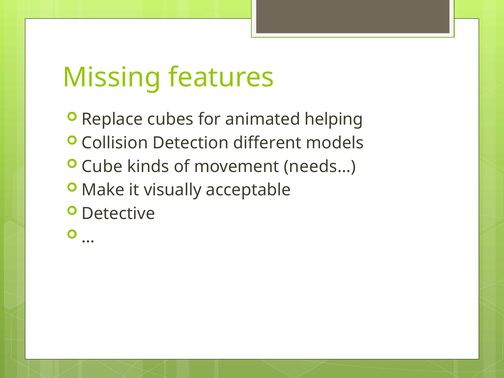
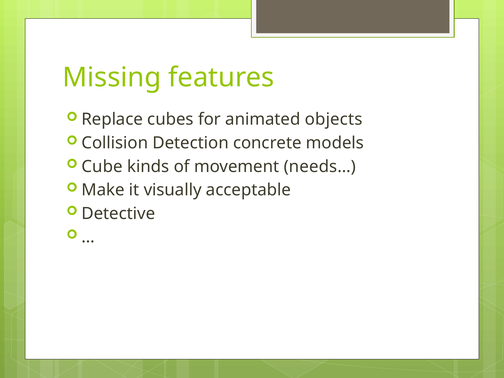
helping: helping -> objects
different: different -> concrete
